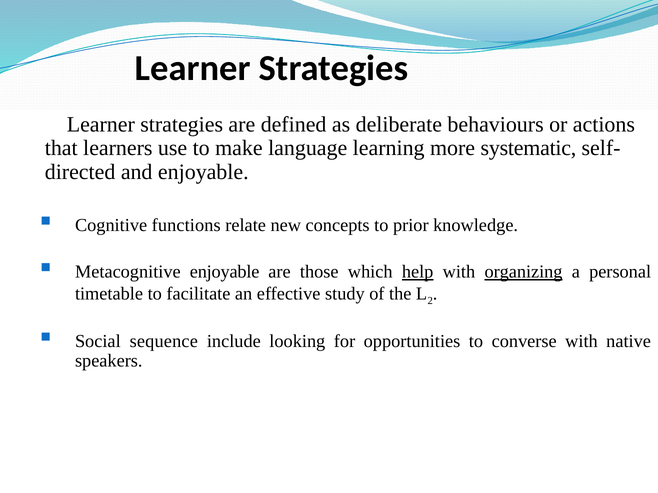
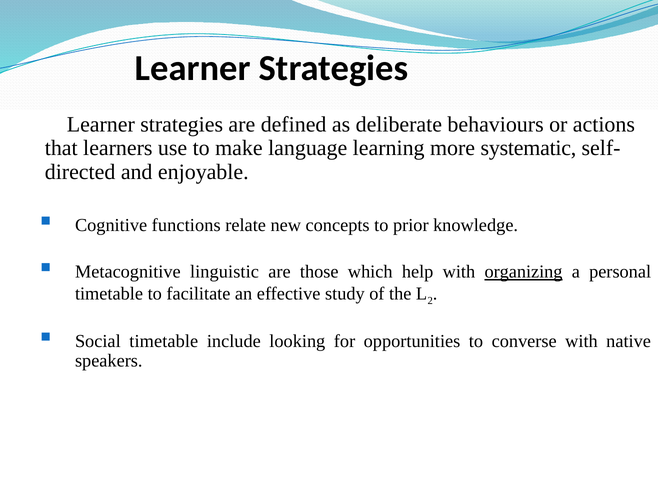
Metacognitive enjoyable: enjoyable -> linguistic
help underline: present -> none
Social sequence: sequence -> timetable
